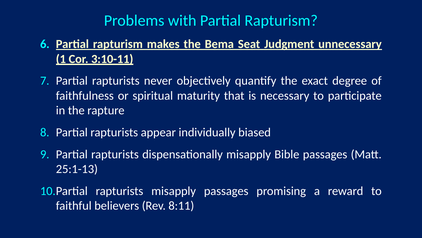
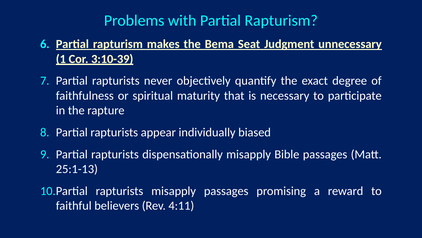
3:10-11: 3:10-11 -> 3:10-39
8:11: 8:11 -> 4:11
